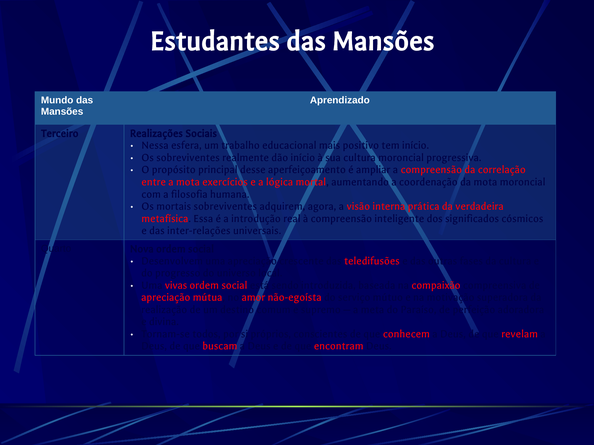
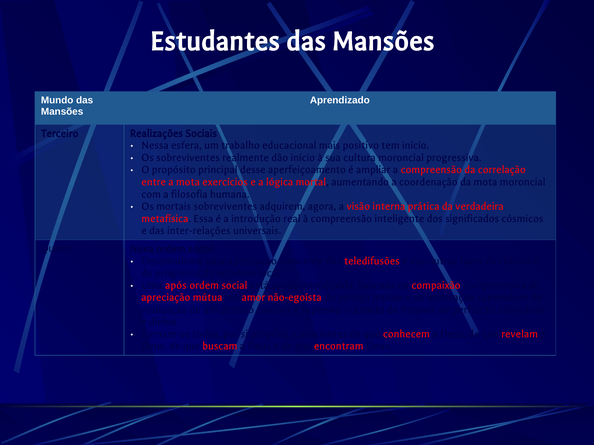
vivas: vivas -> após
